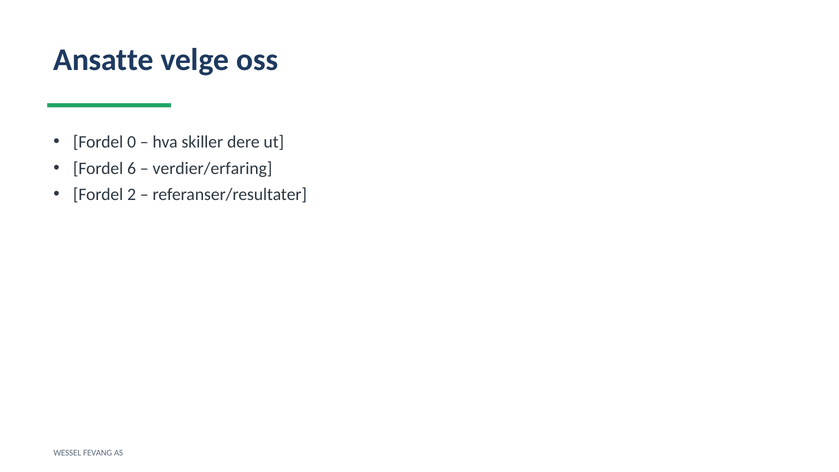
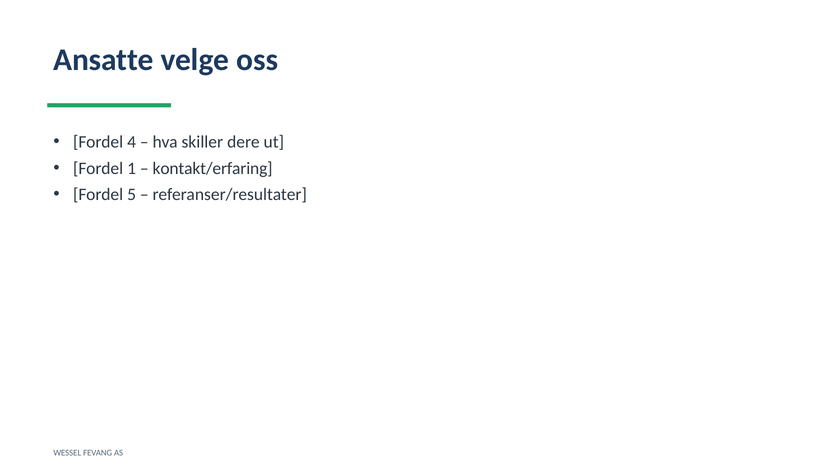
0: 0 -> 4
6: 6 -> 1
verdier/erfaring: verdier/erfaring -> kontakt/erfaring
2: 2 -> 5
